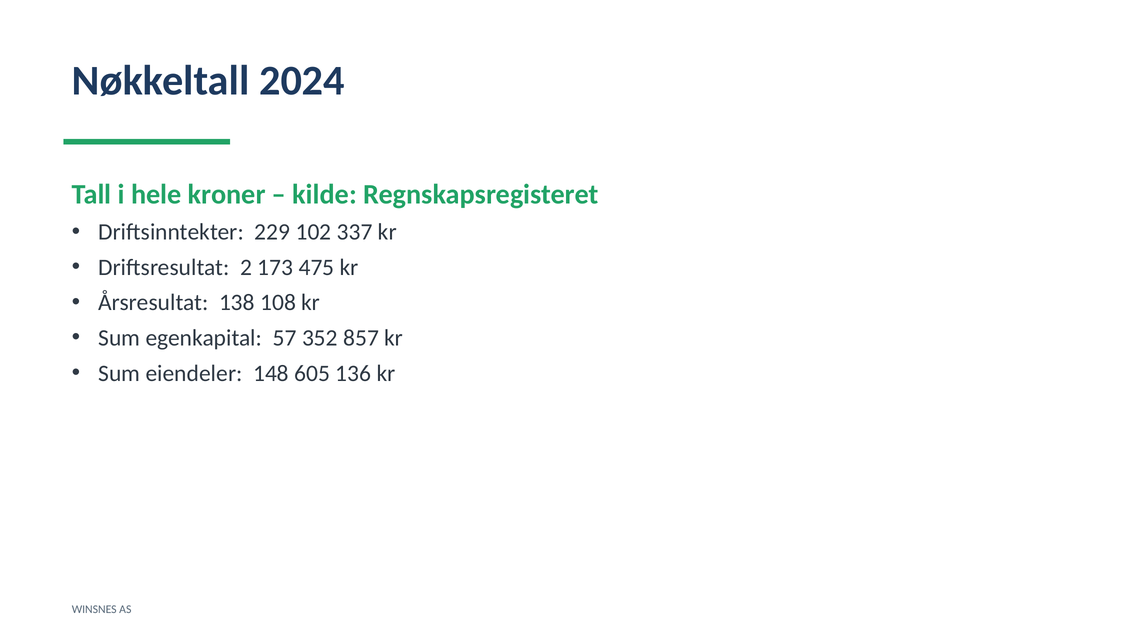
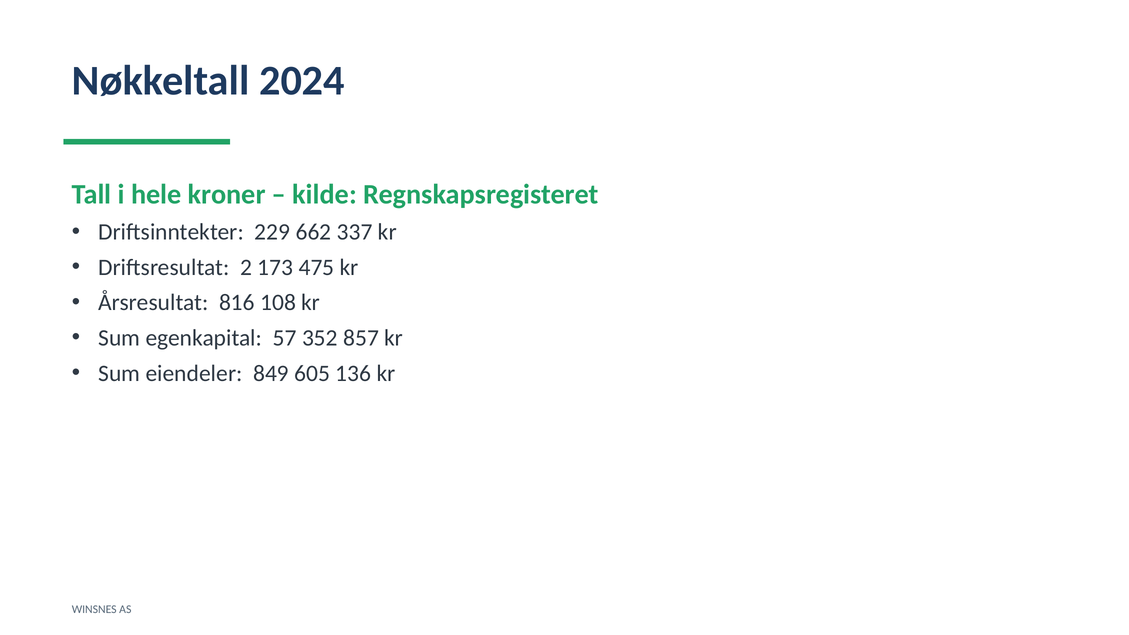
102: 102 -> 662
138: 138 -> 816
148: 148 -> 849
